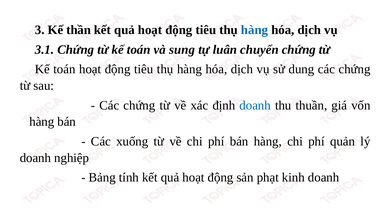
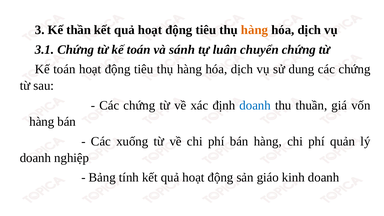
hàng at (255, 30) colour: blue -> orange
sung: sung -> sánh
phạt: phạt -> giáo
